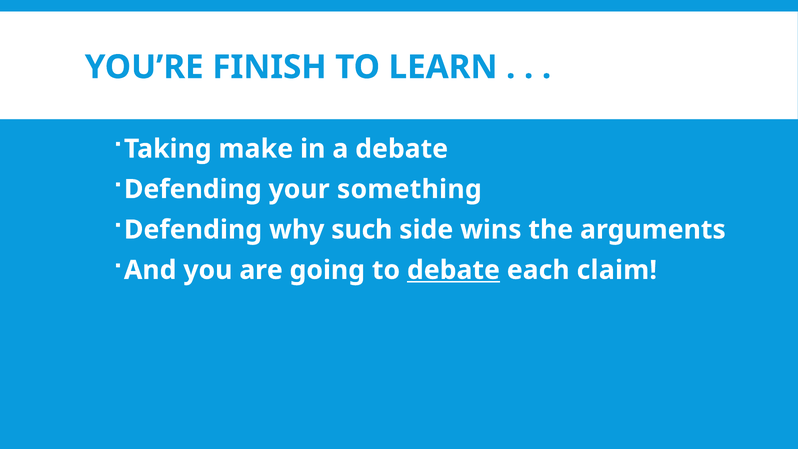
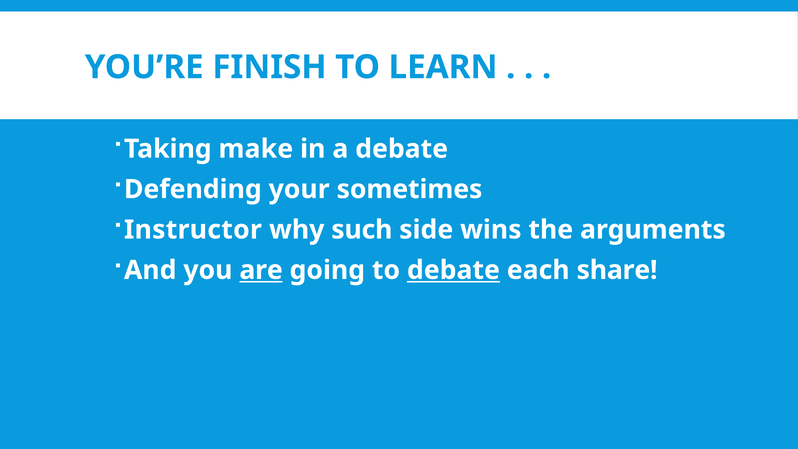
something: something -> sometimes
Defending at (193, 230): Defending -> Instructor
are underline: none -> present
claim: claim -> share
